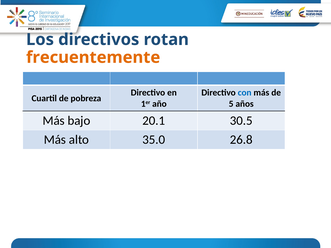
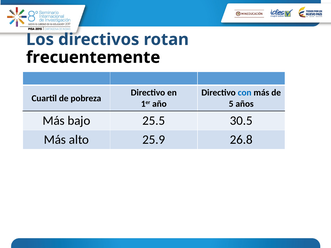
frecuentemente colour: orange -> black
20.1: 20.1 -> 25.5
35.0: 35.0 -> 25.9
